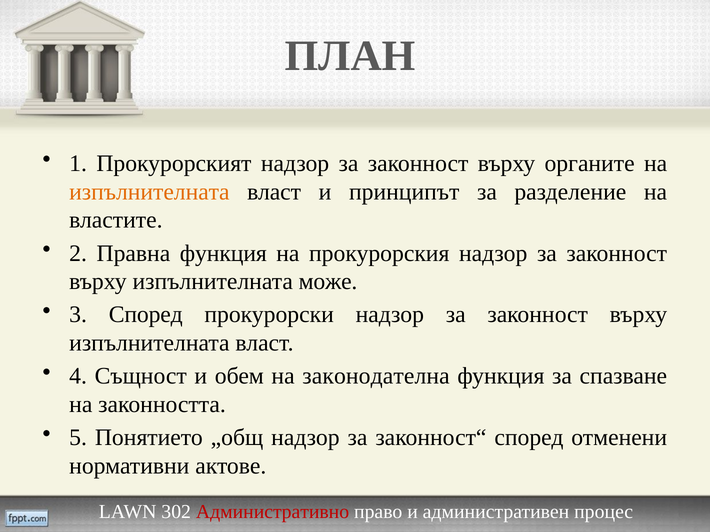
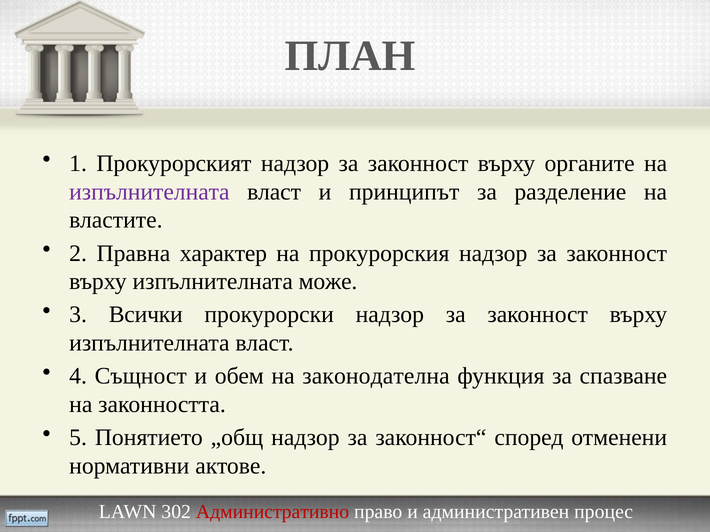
изпълнителната at (149, 192) colour: orange -> purple
Правна функция: функция -> характер
3 Според: Според -> Всички
